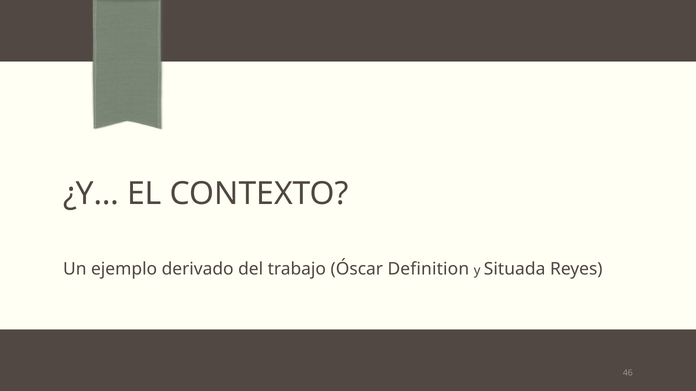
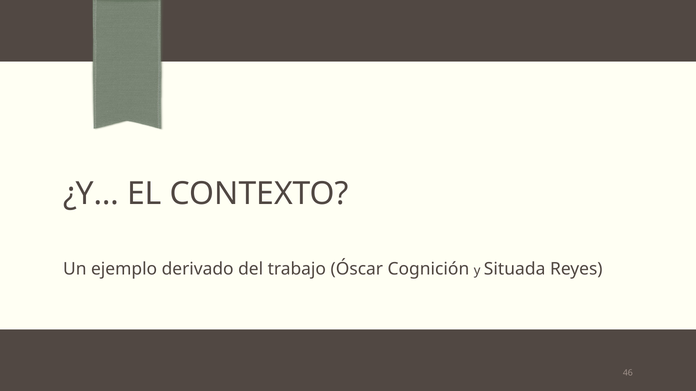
Definition: Definition -> Cognición
